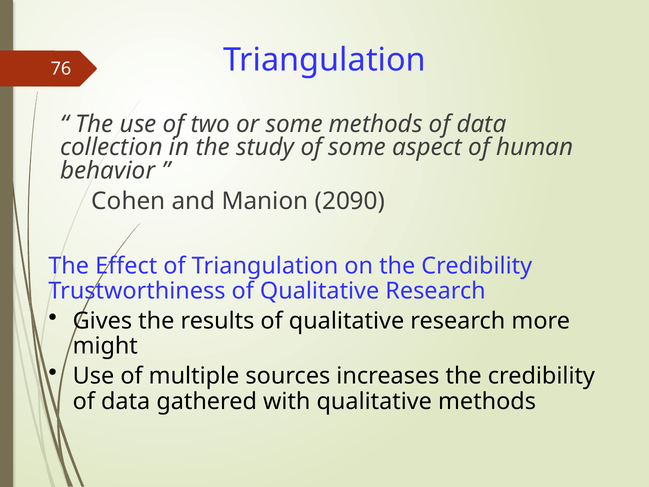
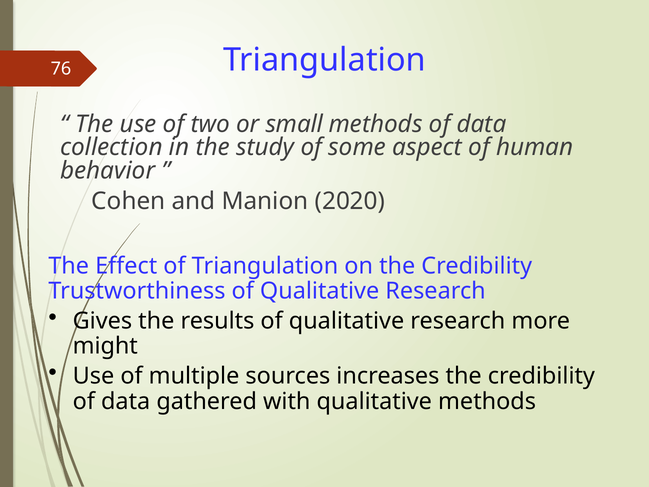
or some: some -> small
2090: 2090 -> 2020
